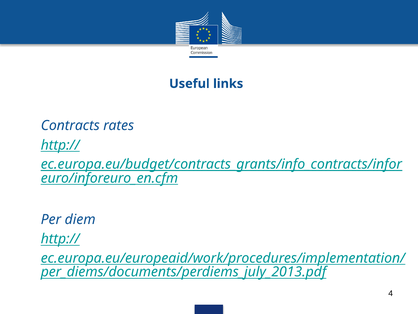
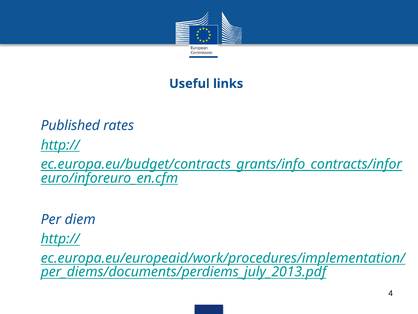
Contracts: Contracts -> Published
